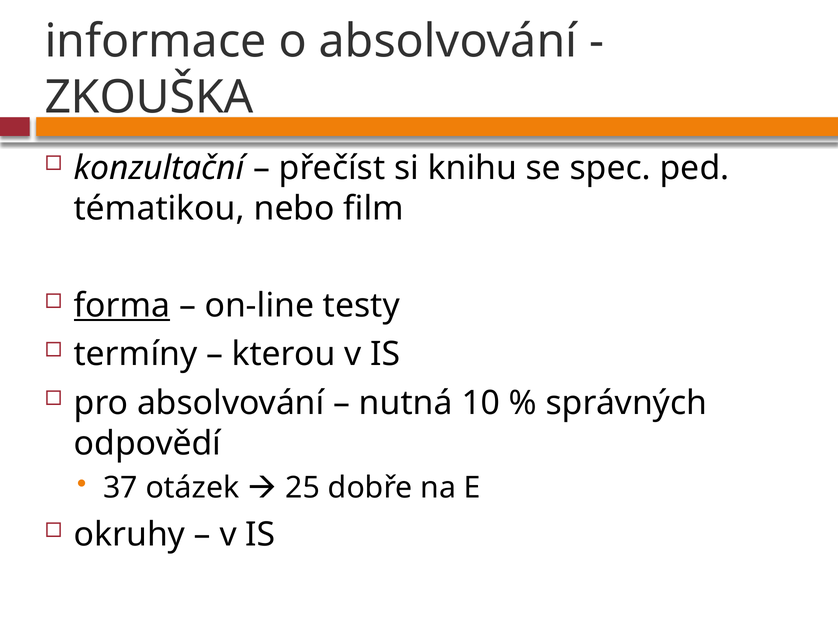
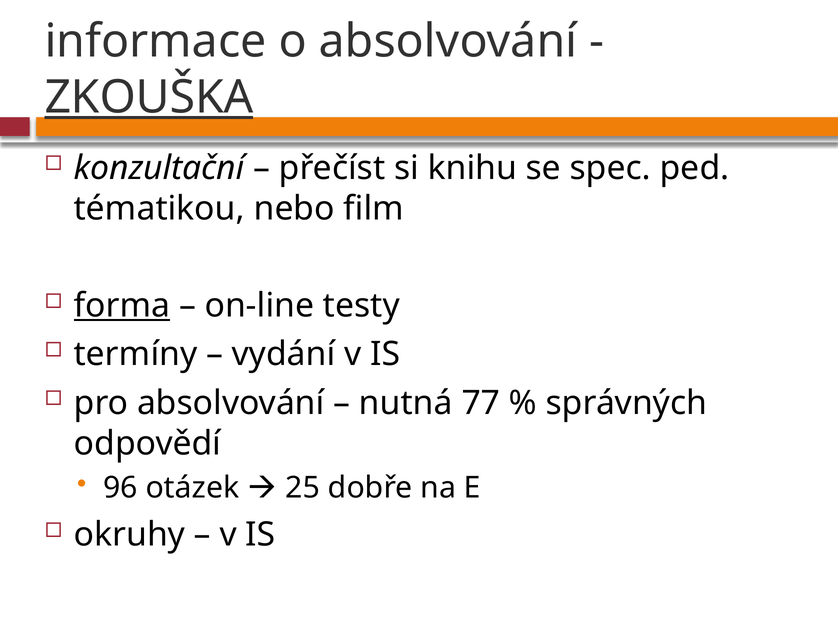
ZKOUŠKA underline: none -> present
kterou: kterou -> vydání
10: 10 -> 77
37: 37 -> 96
